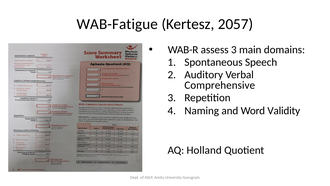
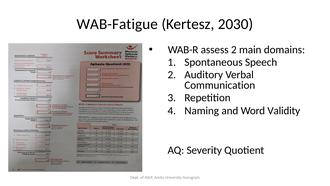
2057: 2057 -> 2030
assess 3: 3 -> 2
Comprehensive: Comprehensive -> Communication
Holland: Holland -> Severity
